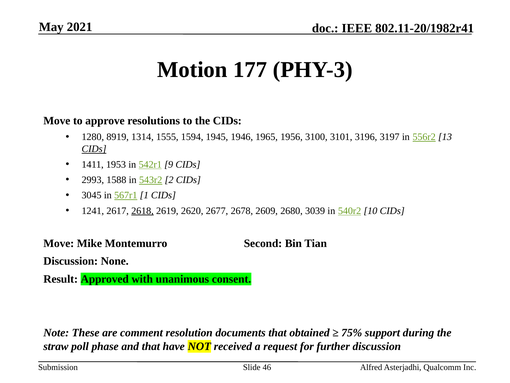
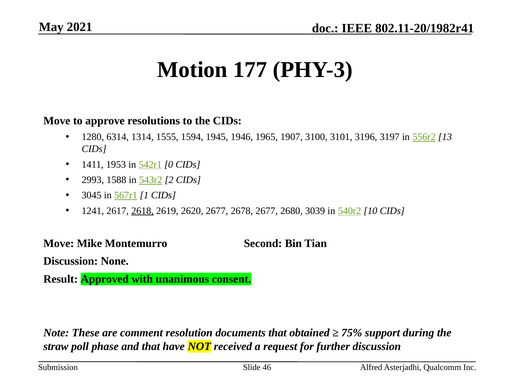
8919: 8919 -> 6314
1956: 1956 -> 1907
CIDs at (94, 149) underline: present -> none
9: 9 -> 0
2678 2609: 2609 -> 2677
